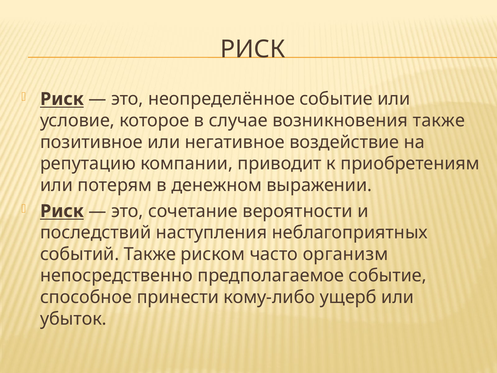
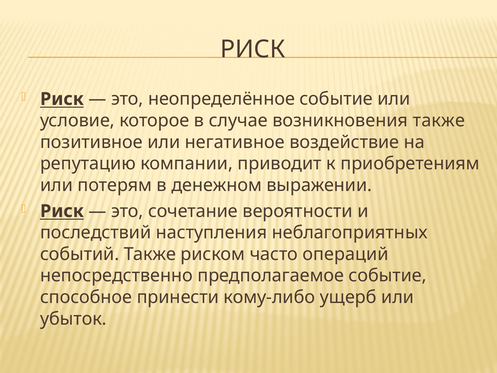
организм: организм -> операций
